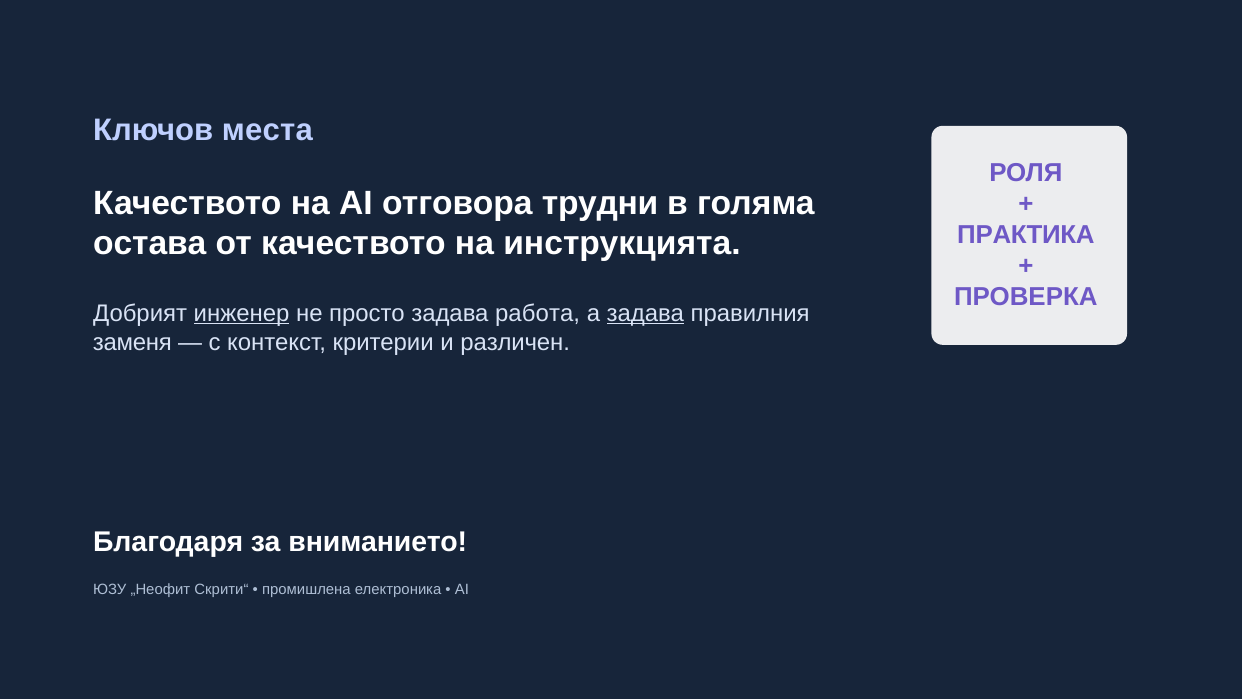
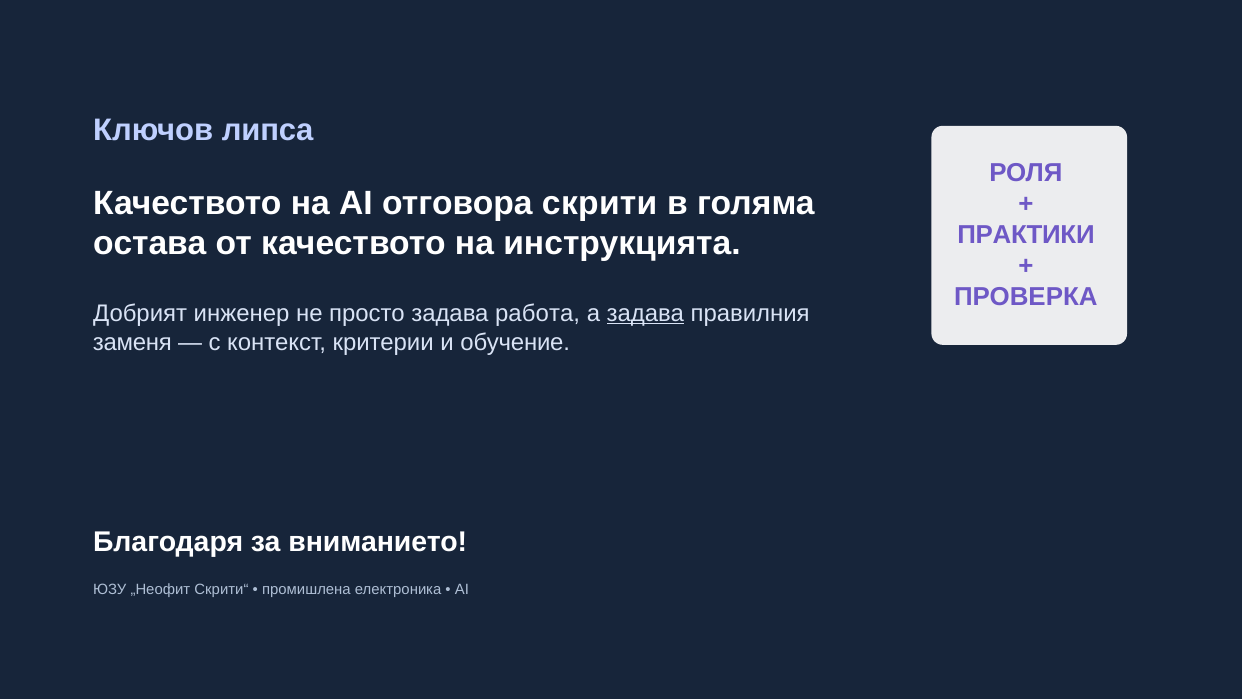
места: места -> липса
трудни: трудни -> скрити
ПРАКТИКА: ПРАКТИКА -> ПРАКТИКИ
инженер underline: present -> none
различен: различен -> обучение
